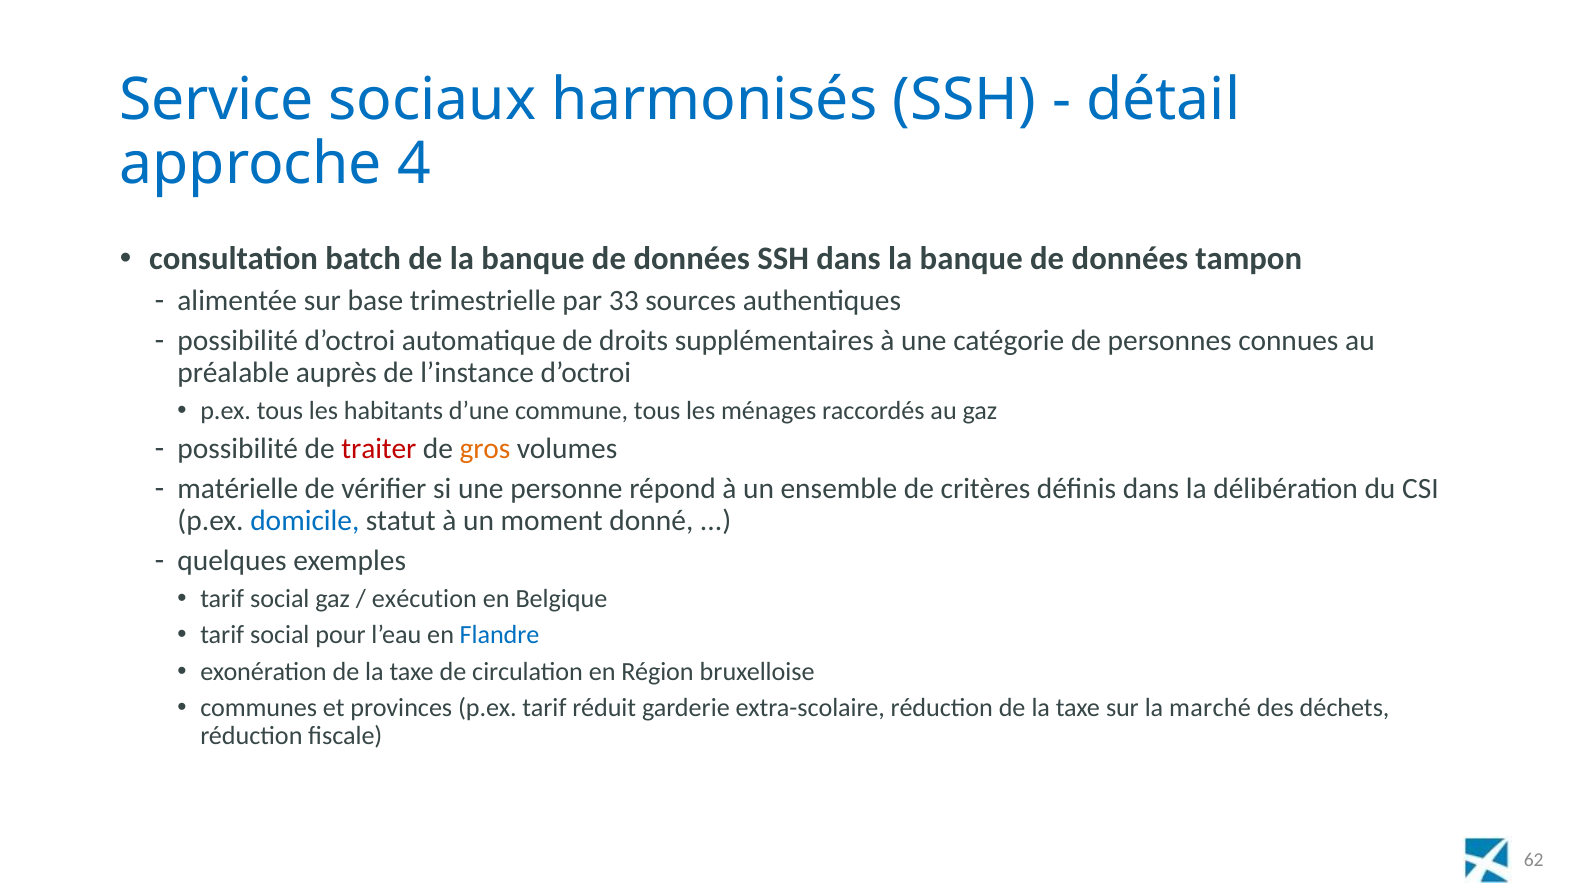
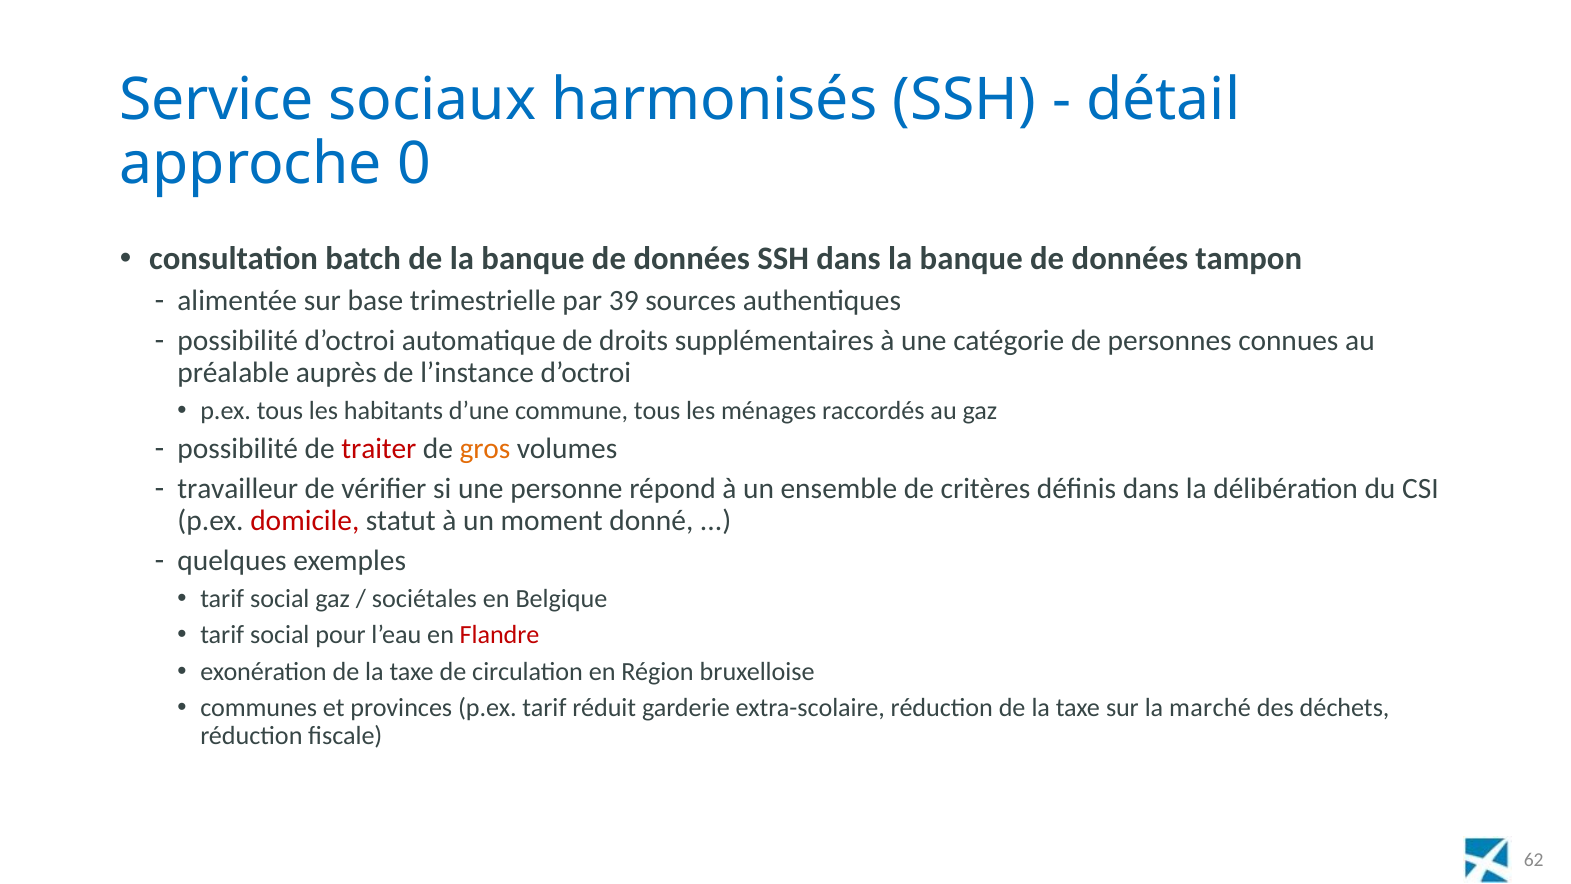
4: 4 -> 0
33: 33 -> 39
matérielle: matérielle -> travailleur
domicile colour: blue -> red
exécution: exécution -> sociétales
Flandre colour: blue -> red
